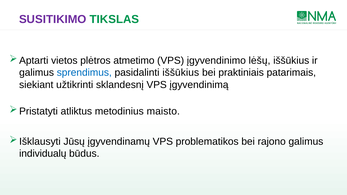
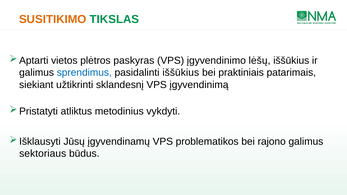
SUSITIKIMO colour: purple -> orange
atmetimo: atmetimo -> paskyras
maisto: maisto -> vykdyti
individualų: individualų -> sektoriaus
